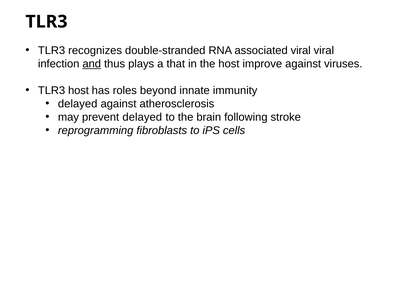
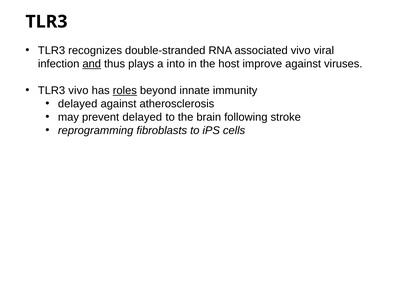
associated viral: viral -> vivo
that: that -> into
TLR3 host: host -> vivo
roles underline: none -> present
